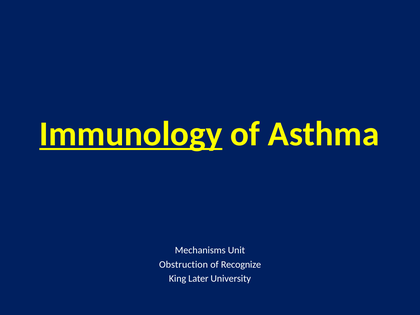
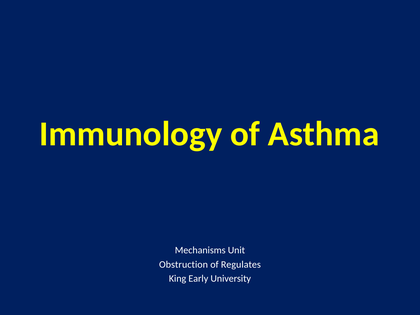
Immunology underline: present -> none
Recognize: Recognize -> Regulates
Later: Later -> Early
